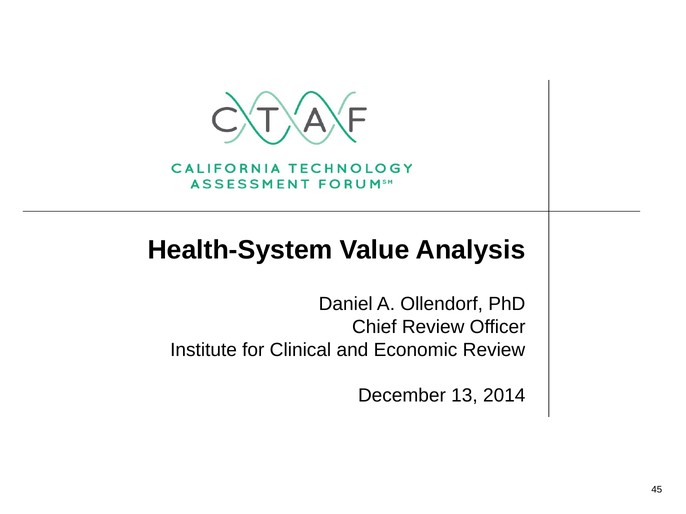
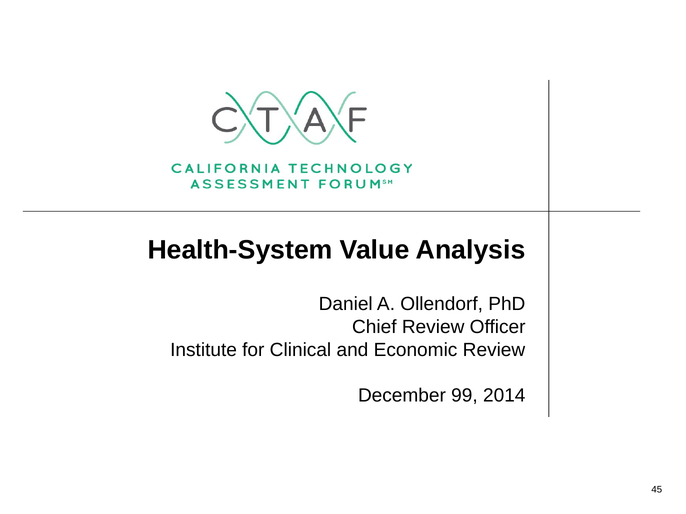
13: 13 -> 99
